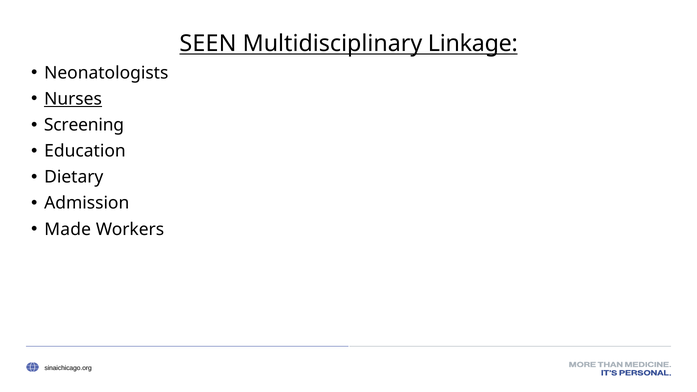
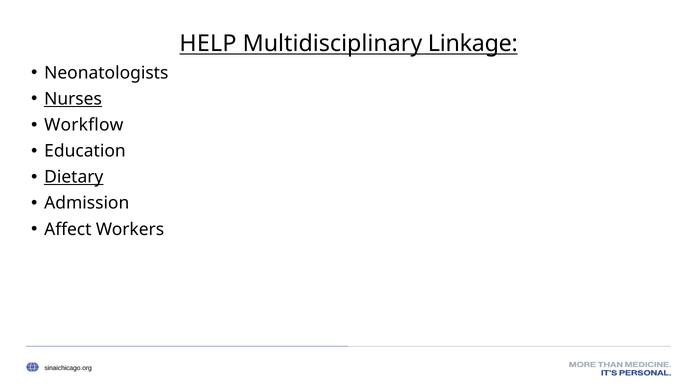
SEEN: SEEN -> HELP
Screening: Screening -> Workflow
Dietary underline: none -> present
Made: Made -> Affect
